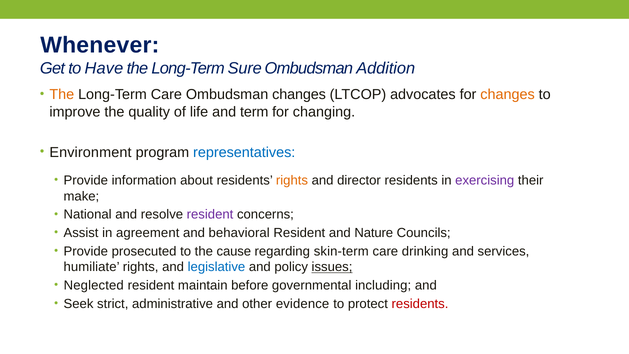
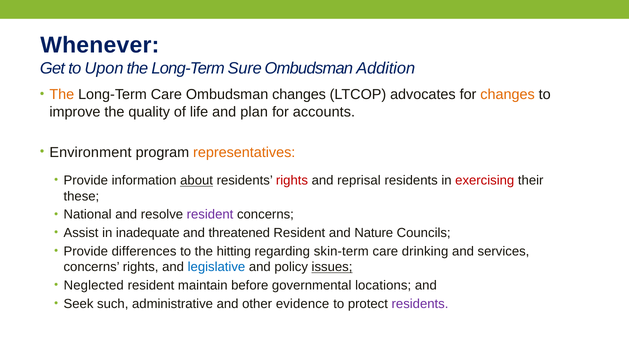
Have: Have -> Upon
term: term -> plan
changing: changing -> accounts
representatives colour: blue -> orange
about underline: none -> present
rights at (292, 180) colour: orange -> red
director: director -> reprisal
exercising colour: purple -> red
make: make -> these
agreement: agreement -> inadequate
behavioral: behavioral -> threatened
prosecuted: prosecuted -> differences
cause: cause -> hitting
humiliate at (92, 267): humiliate -> concerns
including: including -> locations
strict: strict -> such
residents at (420, 304) colour: red -> purple
